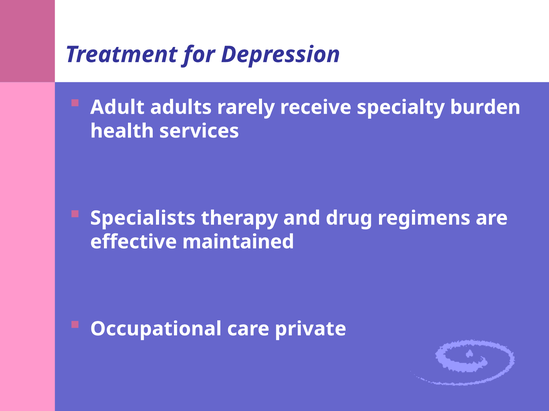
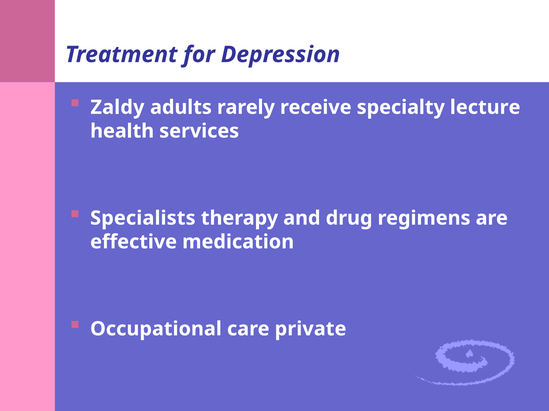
Adult: Adult -> Zaldy
burden: burden -> lecture
maintained: maintained -> medication
